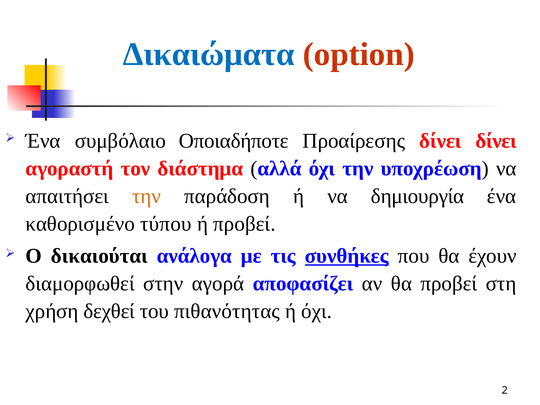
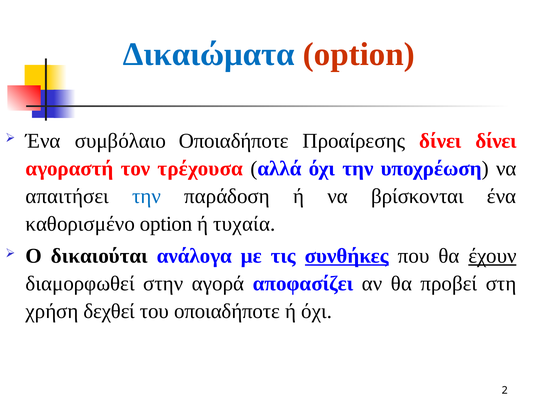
διάστημα: διάστημα -> τρέχουσα
την at (147, 196) colour: orange -> blue
δημιουργία: δημιουργία -> βρίσκονται
καθορισμένο τύπου: τύπου -> option
ή προβεί: προβεί -> τυχαία
έχουν underline: none -> present
του πιθανότητας: πιθανότητας -> οποιαδήποτε
